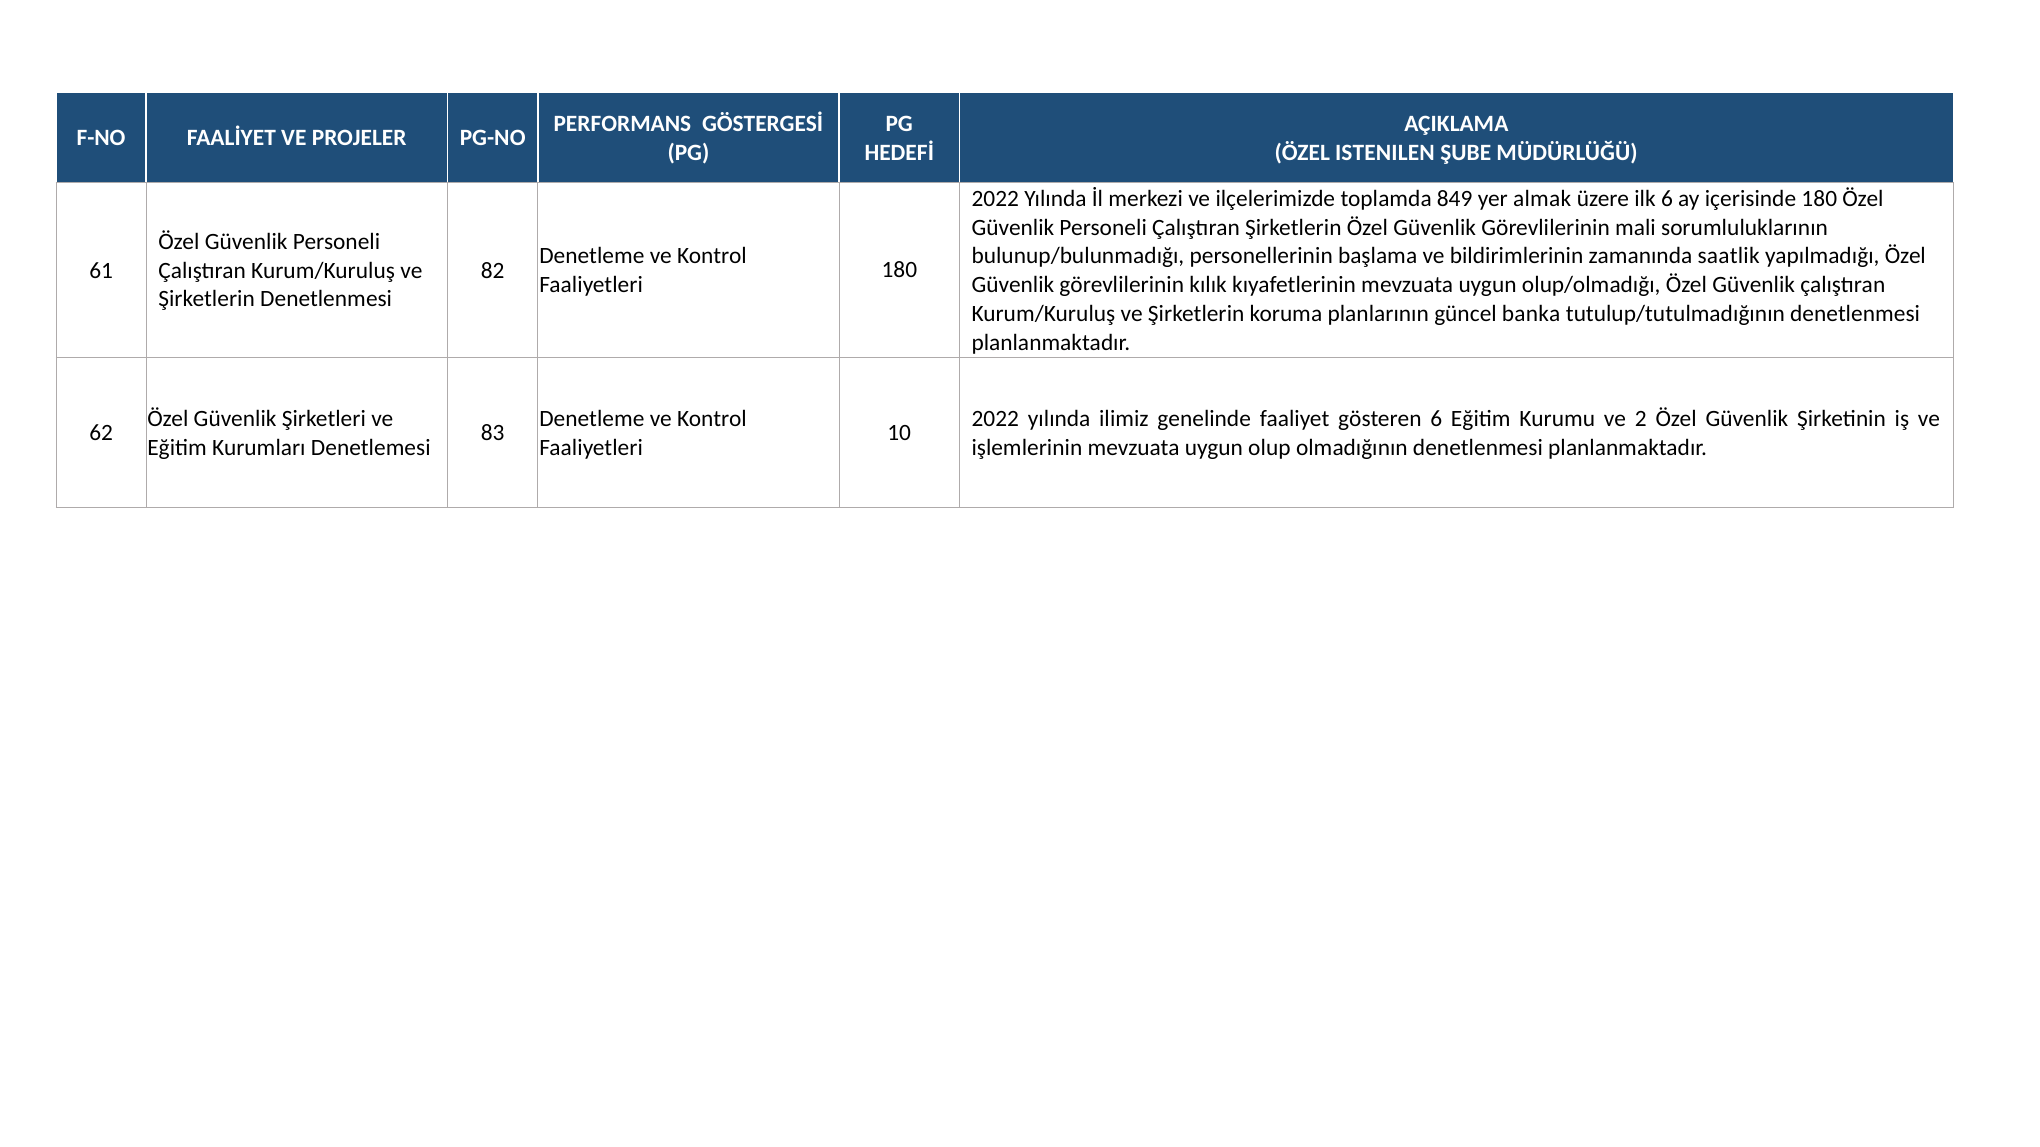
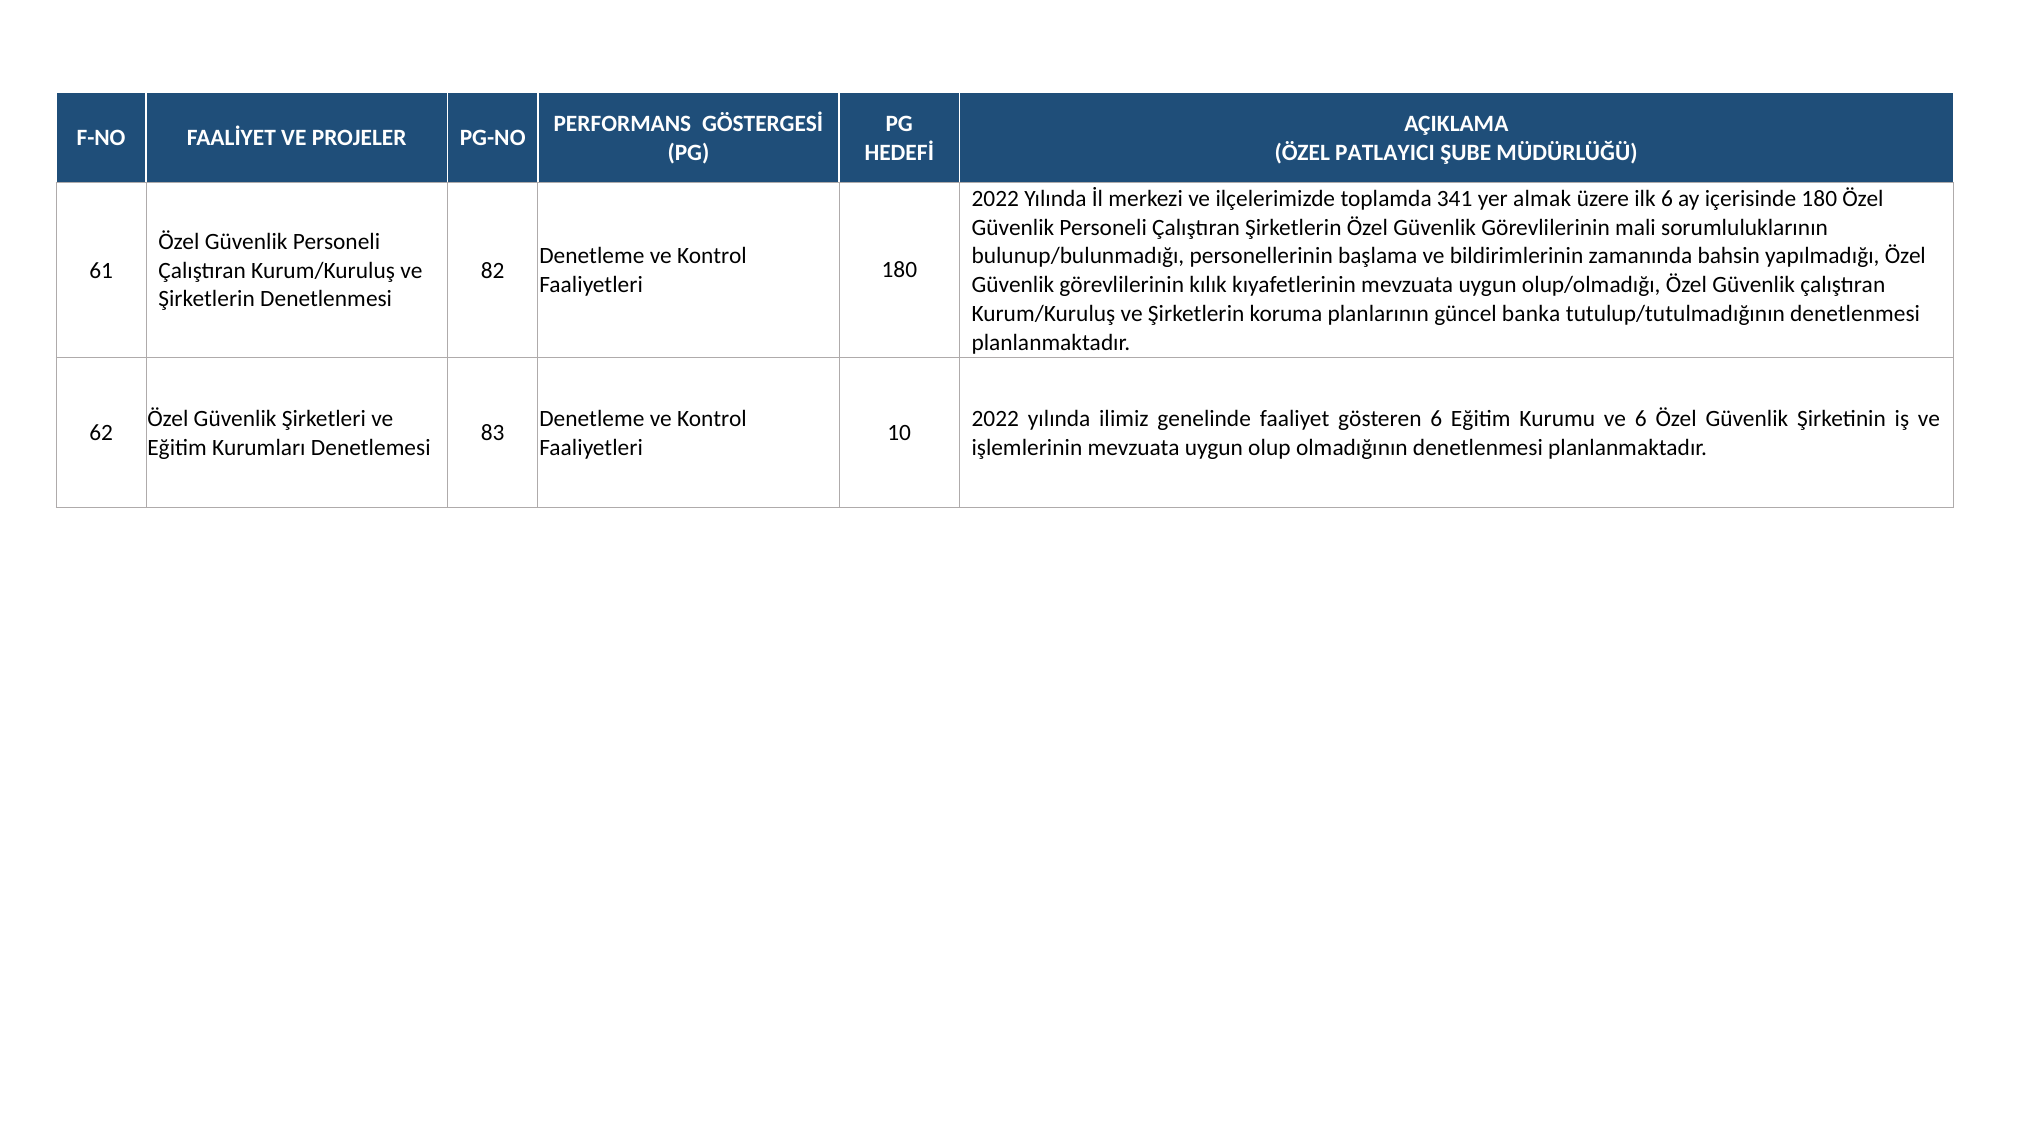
ISTENILEN: ISTENILEN -> PATLAYICI
849: 849 -> 341
saatlik: saatlik -> bahsin
ve 2: 2 -> 6
